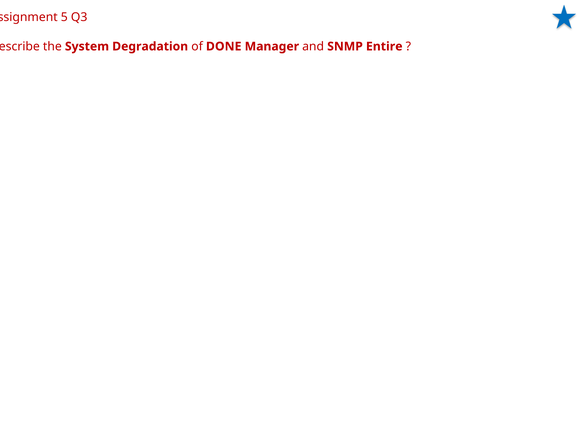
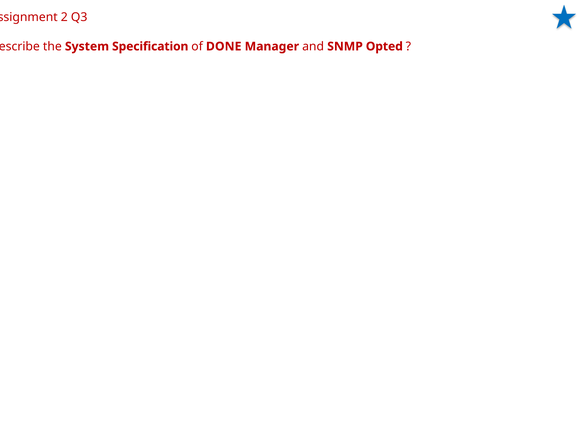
5: 5 -> 2
Degradation: Degradation -> Specification
Entire: Entire -> Opted
